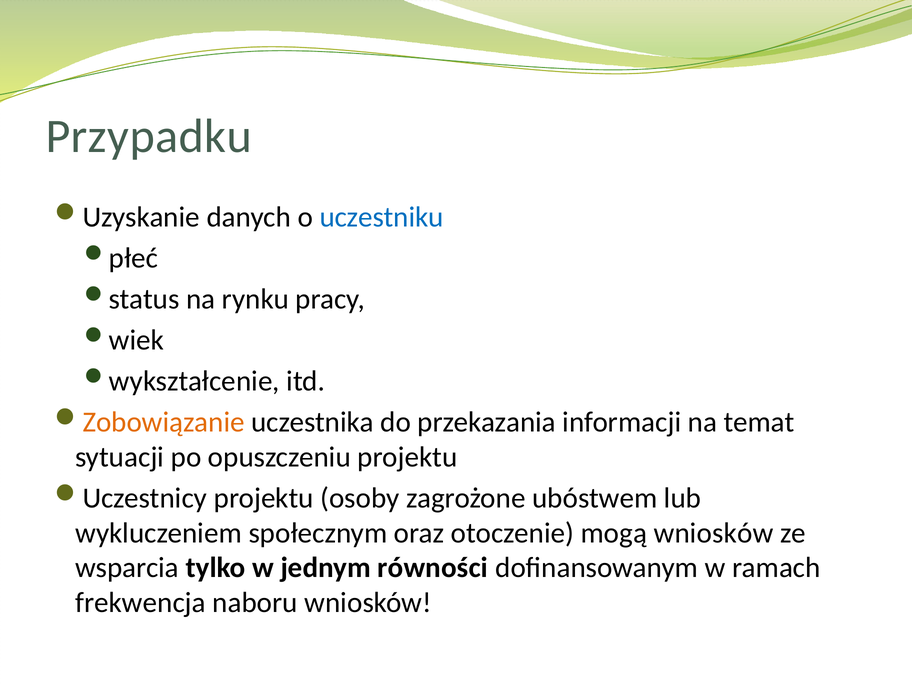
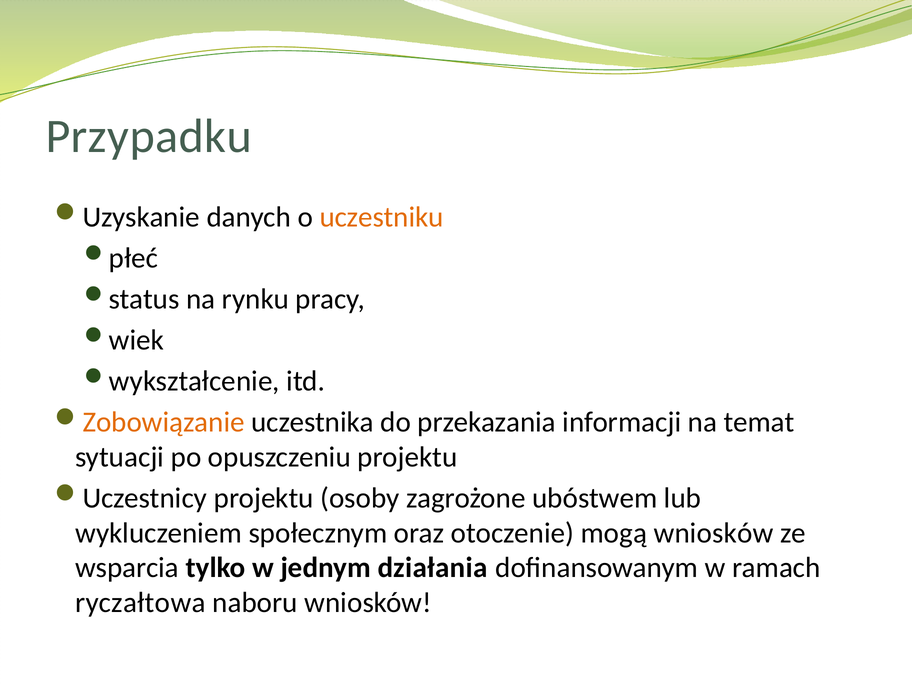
uczestniku colour: blue -> orange
równości: równości -> działania
frekwencja: frekwencja -> ryczałtowa
